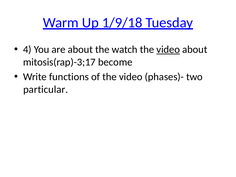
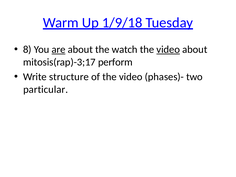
4: 4 -> 8
are underline: none -> present
become: become -> perform
functions: functions -> structure
